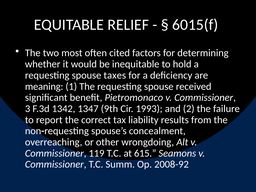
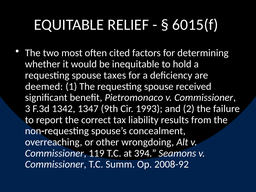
meaning: meaning -> deemed
615: 615 -> 394
